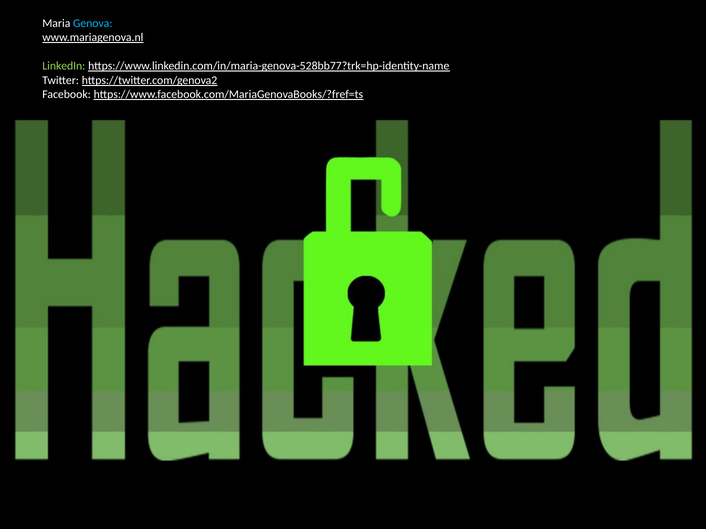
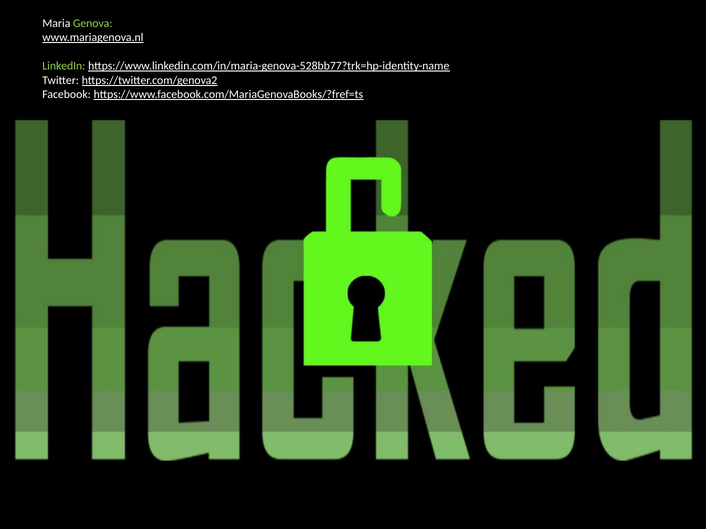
Genova colour: light blue -> light green
